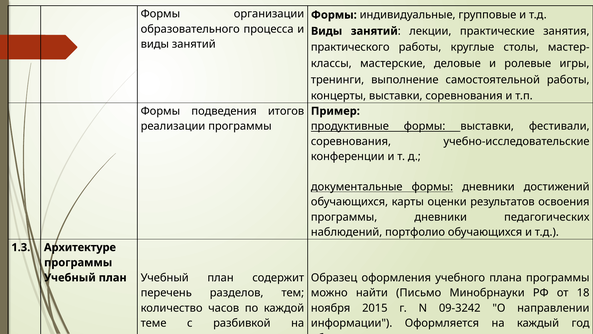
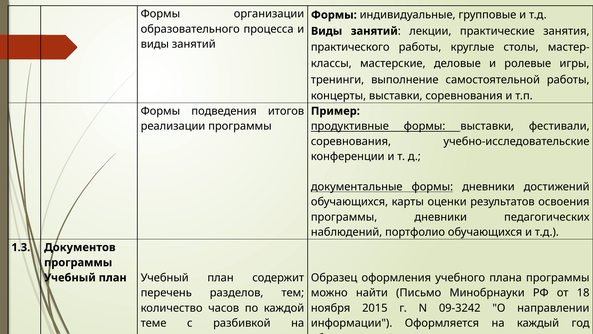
Архитектуре: Архитектуре -> Документов
